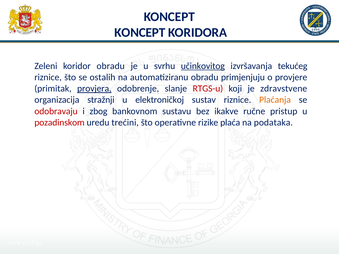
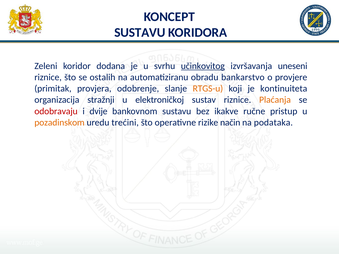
KONCEPT at (140, 33): KONCEPT -> SUSTAVU
koridor obradu: obradu -> dodana
tekućeg: tekućeg -> uneseni
primjenjuju: primjenjuju -> bankarstvo
provjera underline: present -> none
RTGS-u colour: red -> orange
zdravstvene: zdravstvene -> kontinuiteta
zbog: zbog -> dvije
pozadinskom colour: red -> orange
plaća: plaća -> način
